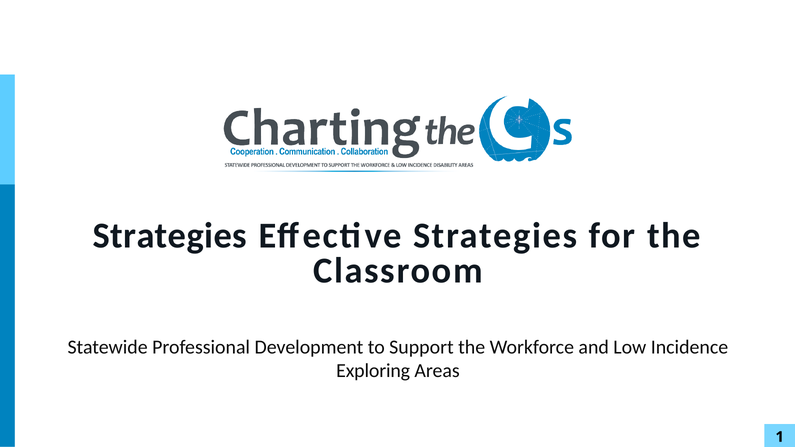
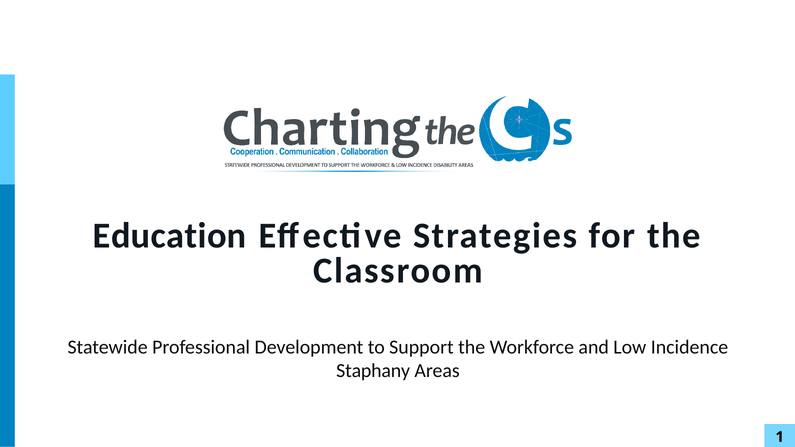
Strategies at (170, 236): Strategies -> Education
Exploring: Exploring -> Staphany
